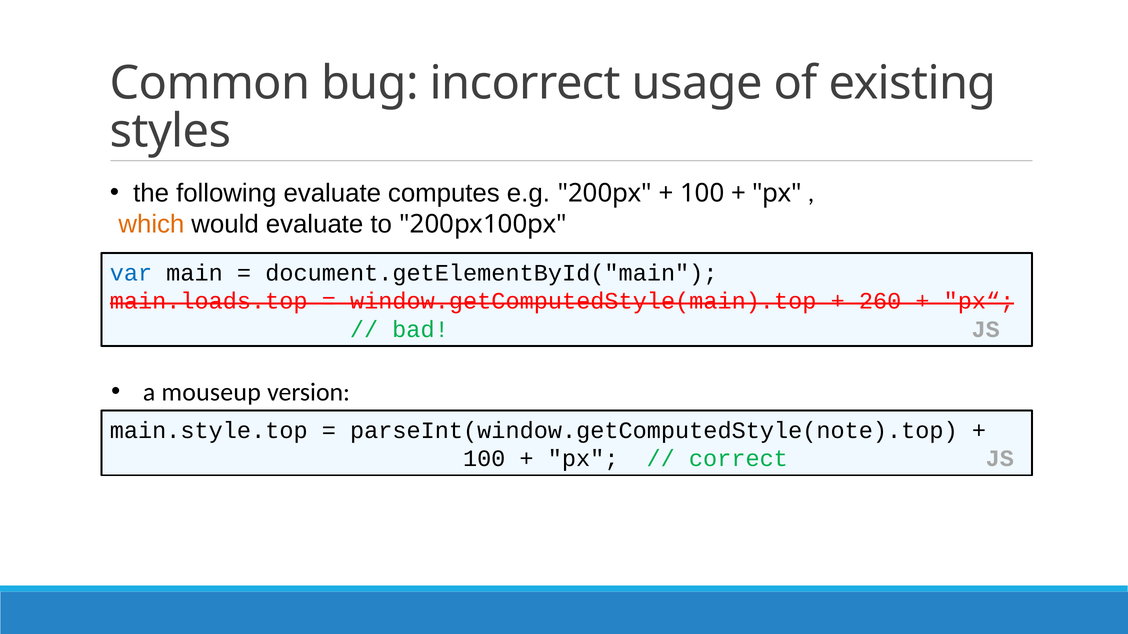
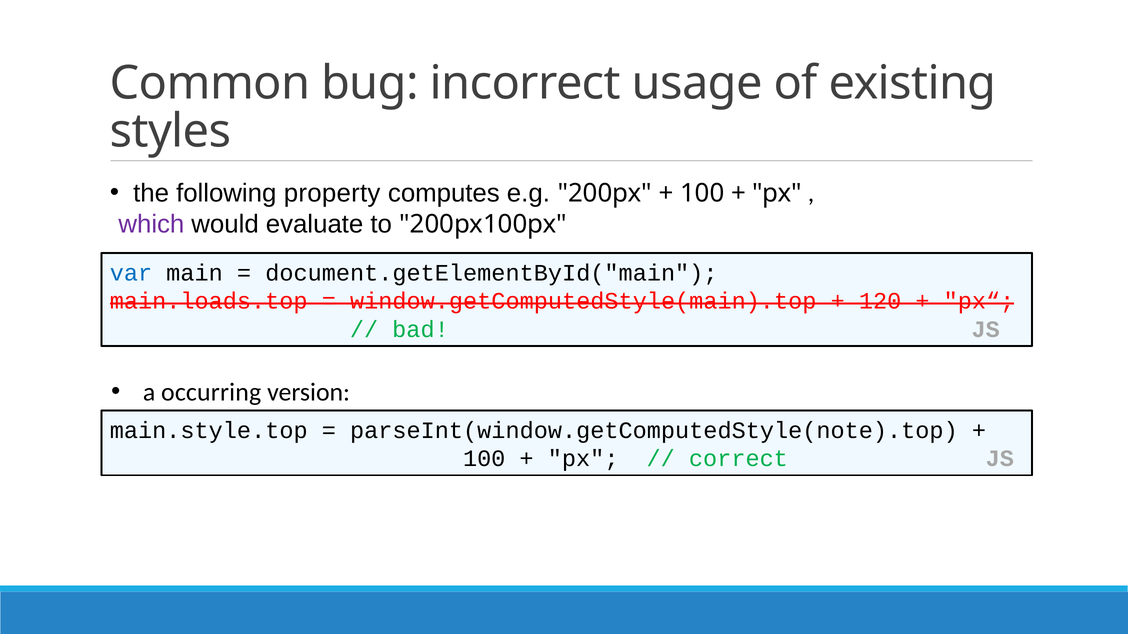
following evaluate: evaluate -> property
which colour: orange -> purple
260: 260 -> 120
mouseup: mouseup -> occurring
